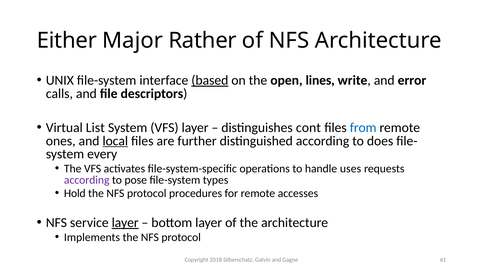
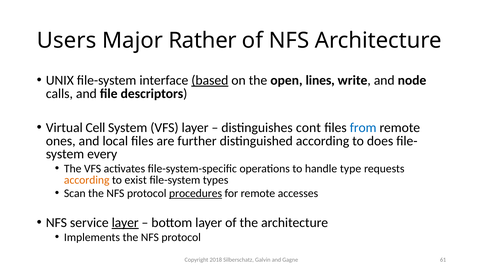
Either: Either -> Users
error: error -> node
List: List -> Cell
local underline: present -> none
uses: uses -> type
according at (87, 180) colour: purple -> orange
pose: pose -> exist
Hold: Hold -> Scan
procedures underline: none -> present
